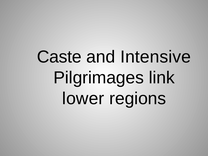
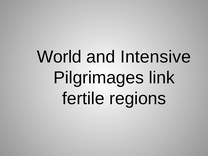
Caste: Caste -> World
lower: lower -> fertile
